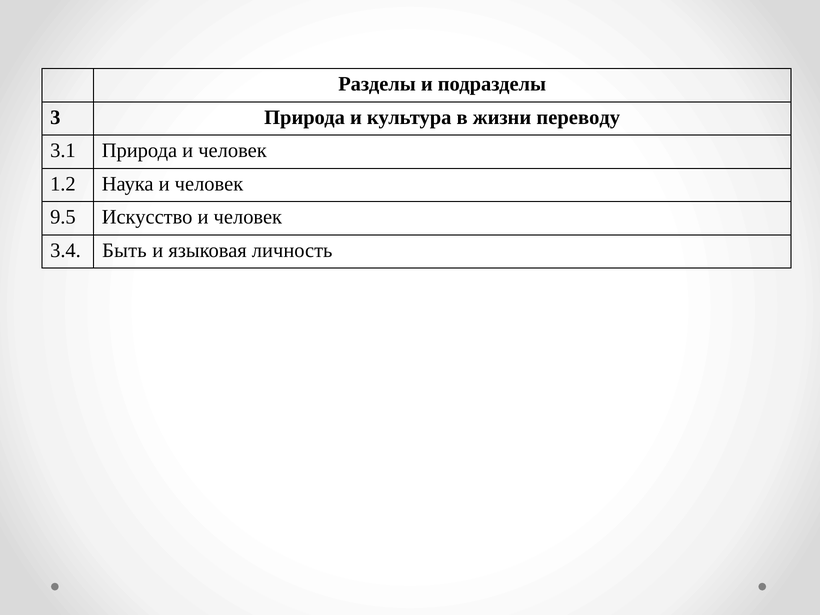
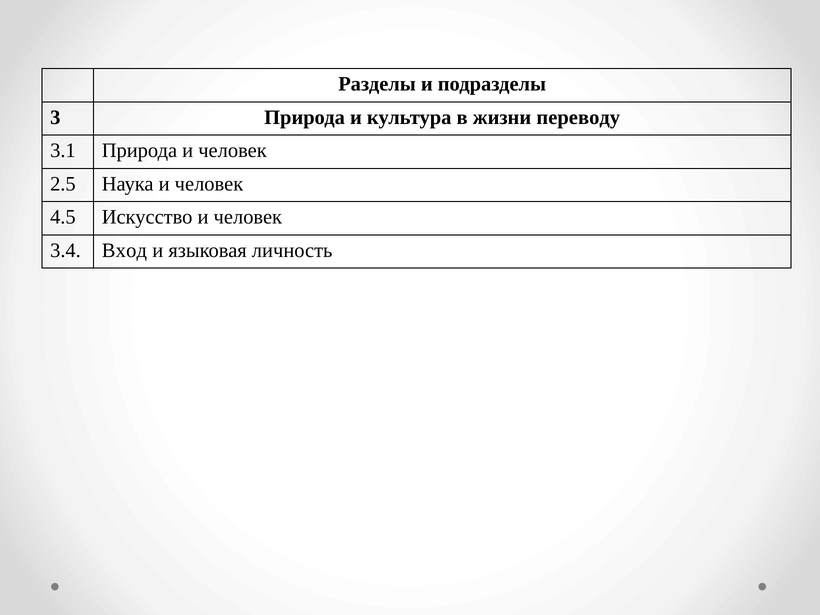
1.2: 1.2 -> 2.5
9.5: 9.5 -> 4.5
Быть: Быть -> Вход
